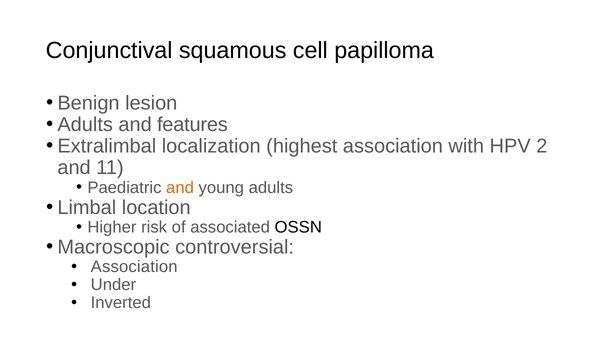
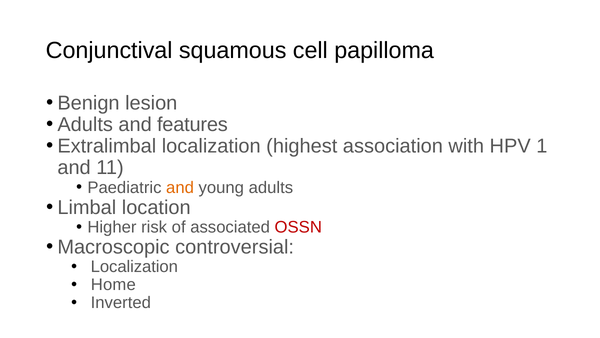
2: 2 -> 1
OSSN colour: black -> red
Association at (134, 267): Association -> Localization
Under: Under -> Home
